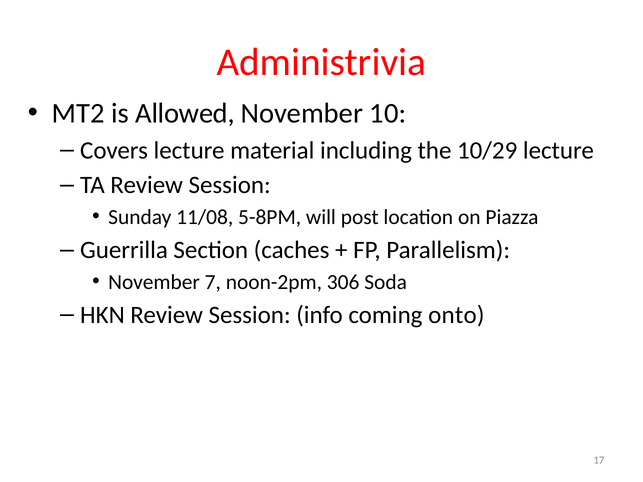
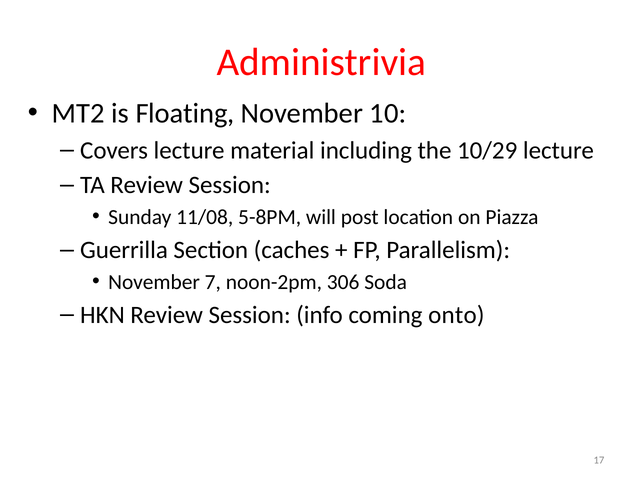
Allowed: Allowed -> Floating
